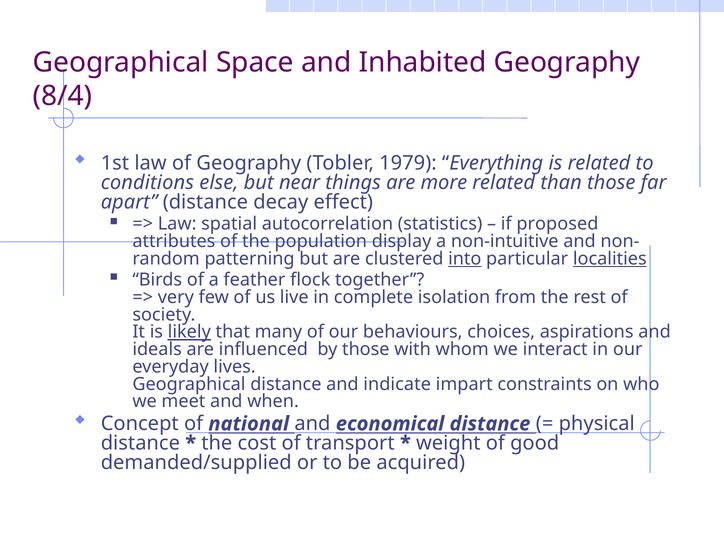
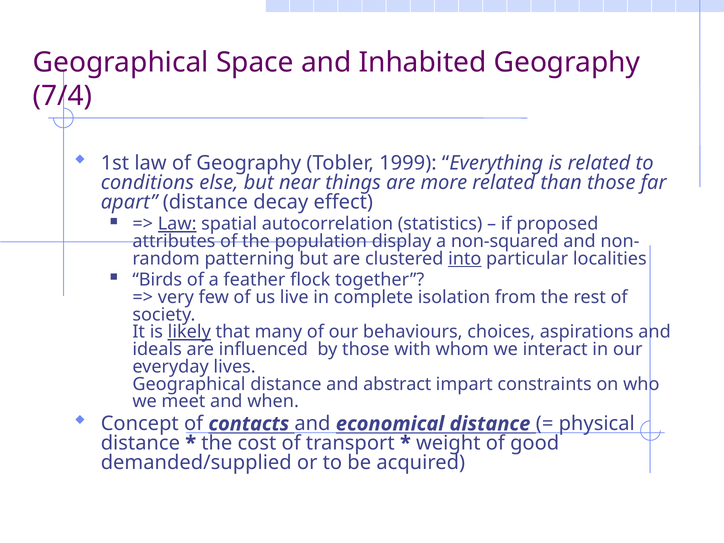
8/4: 8/4 -> 7/4
1979: 1979 -> 1999
Law at (177, 224) underline: none -> present
non-intuitive: non-intuitive -> non-squared
localities underline: present -> none
indicate: indicate -> abstract
national: national -> contacts
